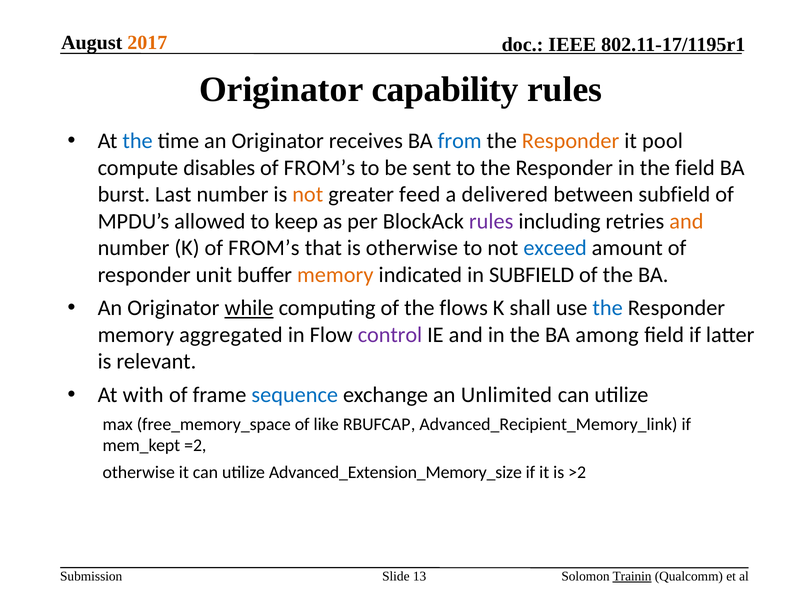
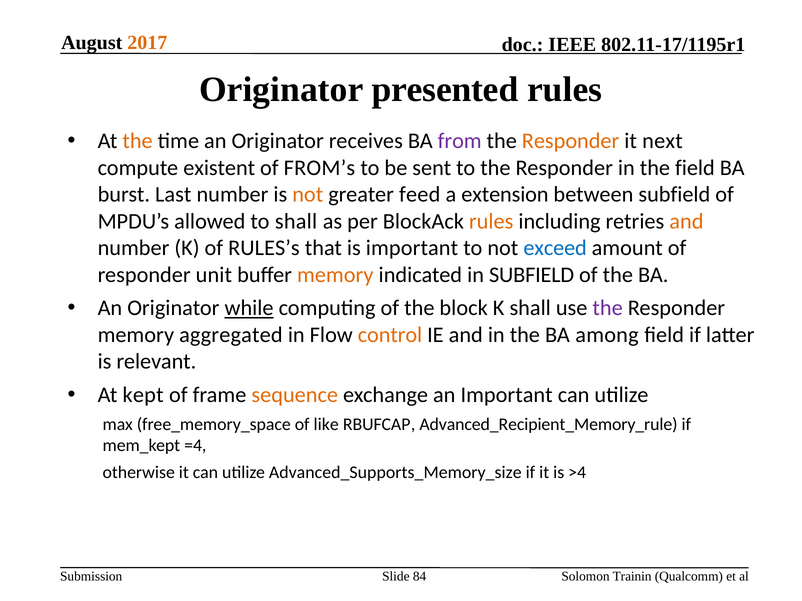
capability: capability -> presented
the at (138, 141) colour: blue -> orange
from colour: blue -> purple
pool: pool -> next
disables: disables -> existent
delivered: delivered -> extension
to keep: keep -> shall
rules at (491, 221) colour: purple -> orange
K of FROM’s: FROM’s -> RULES’s
is otherwise: otherwise -> important
flows: flows -> block
the at (608, 308) colour: blue -> purple
control colour: purple -> orange
with: with -> kept
sequence colour: blue -> orange
an Unlimited: Unlimited -> Important
Advanced_Recipient_Memory_link: Advanced_Recipient_Memory_link -> Advanced_Recipient_Memory_rule
=2: =2 -> =4
Advanced_Extension_Memory_size: Advanced_Extension_Memory_size -> Advanced_Supports_Memory_size
>2: >2 -> >4
13: 13 -> 84
Trainin underline: present -> none
